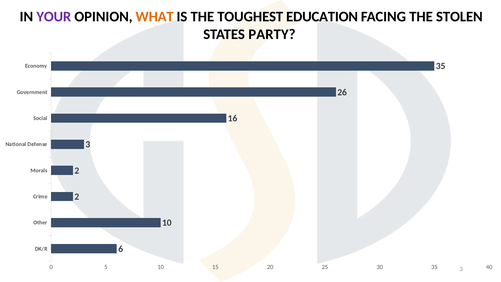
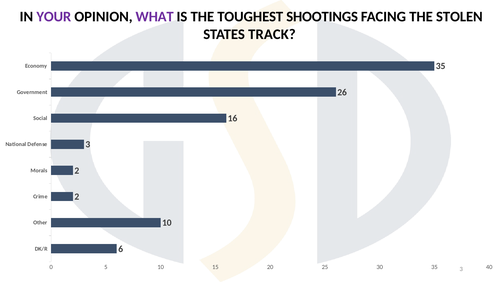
WHAT colour: orange -> purple
EDUCATION: EDUCATION -> SHOOTINGS
PARTY: PARTY -> TRACK
